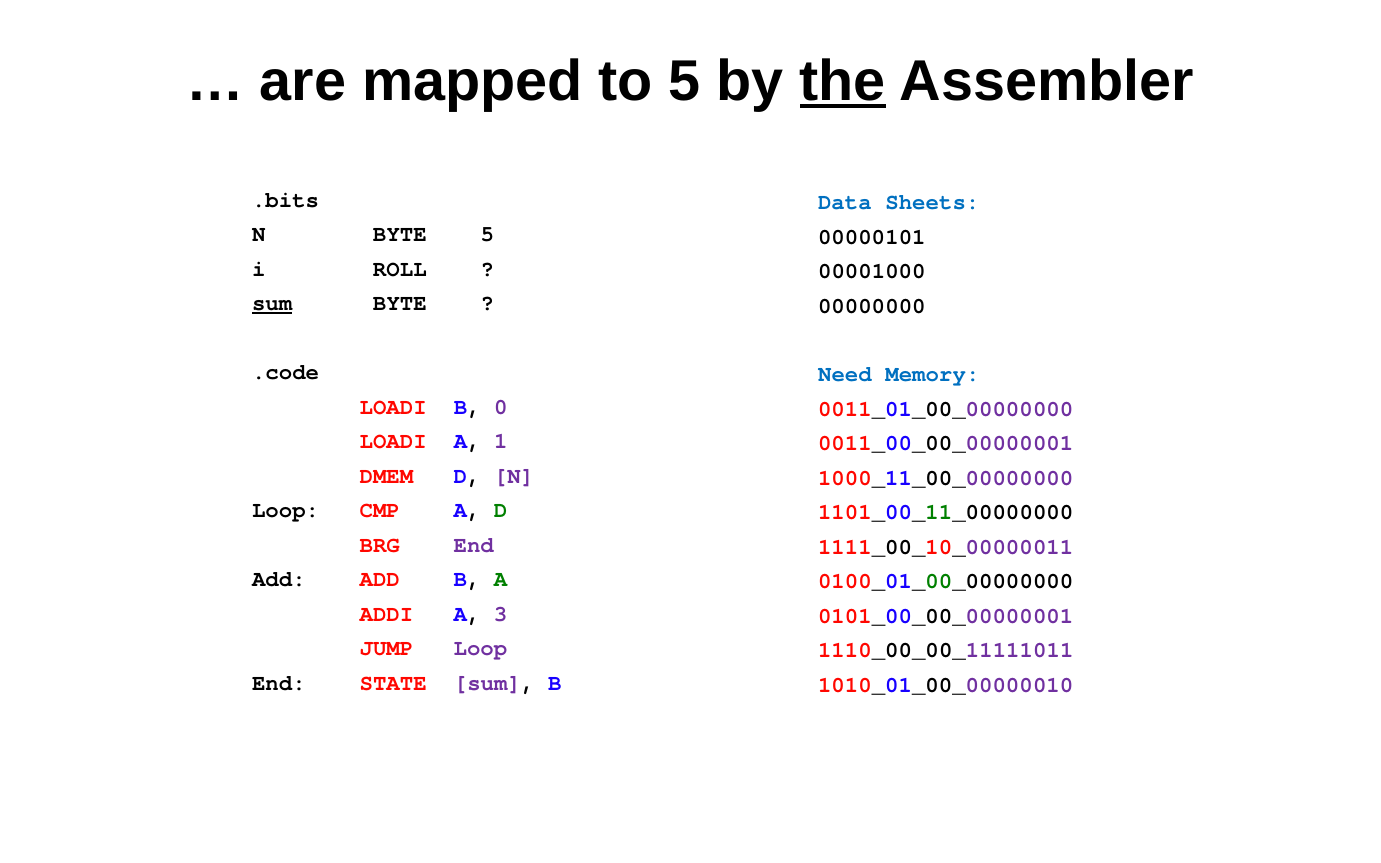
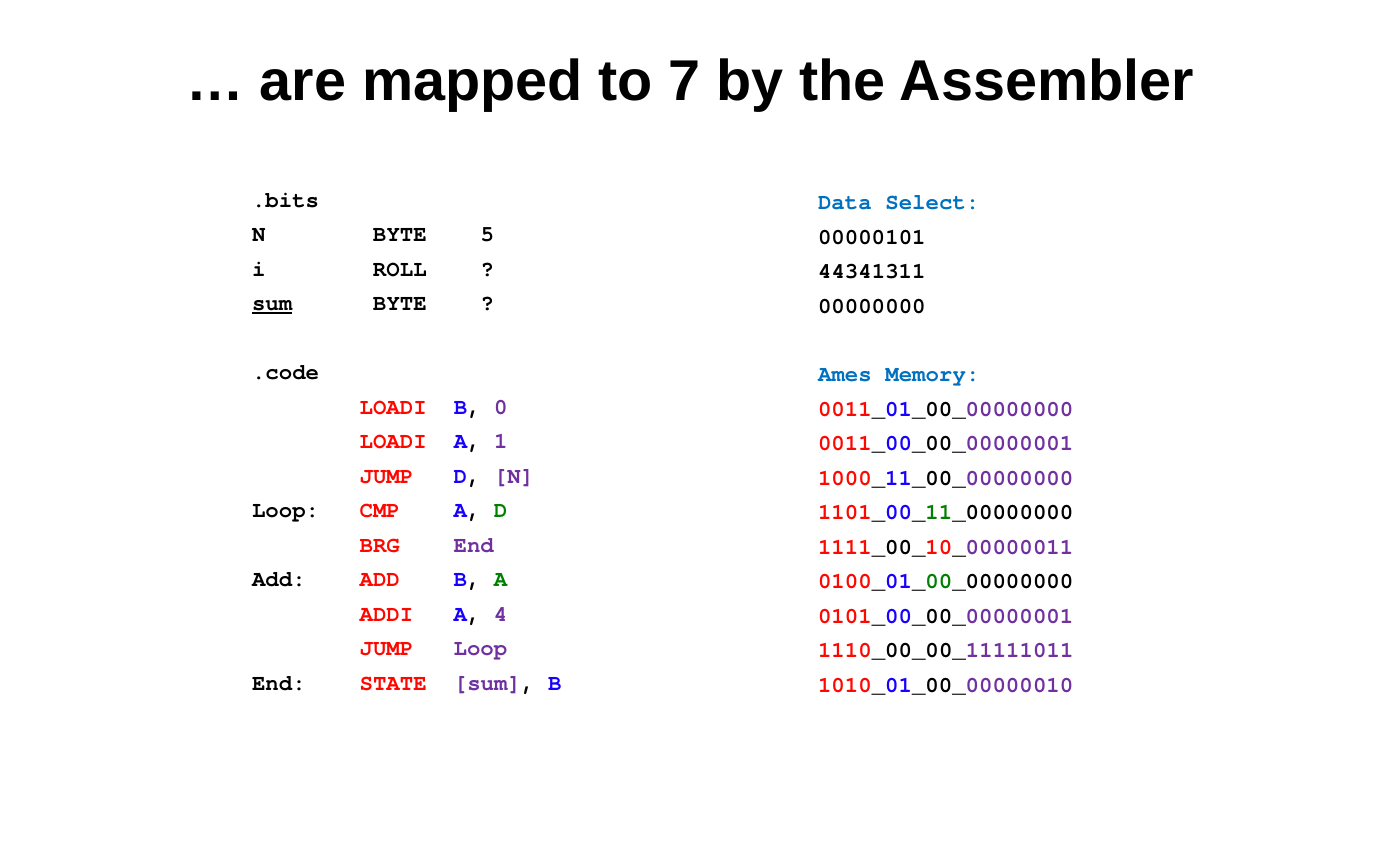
to 5: 5 -> 7
the underline: present -> none
Sheets: Sheets -> Select
00001000: 00001000 -> 44341311
Need: Need -> Ames
DMEM at (386, 476): DMEM -> JUMP
3: 3 -> 4
